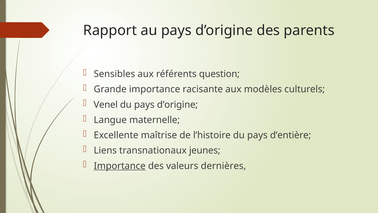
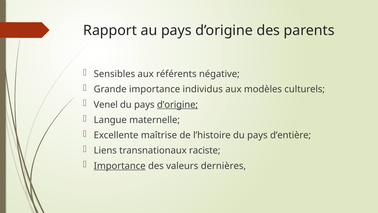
question: question -> négative
racisante: racisante -> individus
d’origine at (177, 104) underline: none -> present
jeunes: jeunes -> raciste
